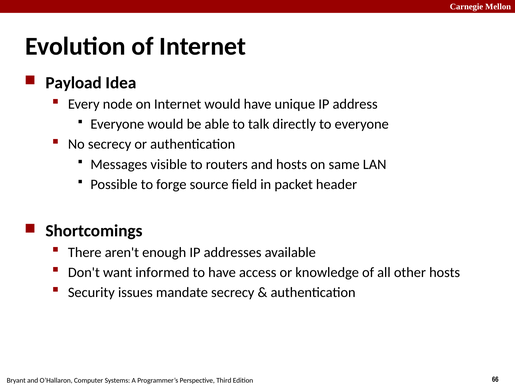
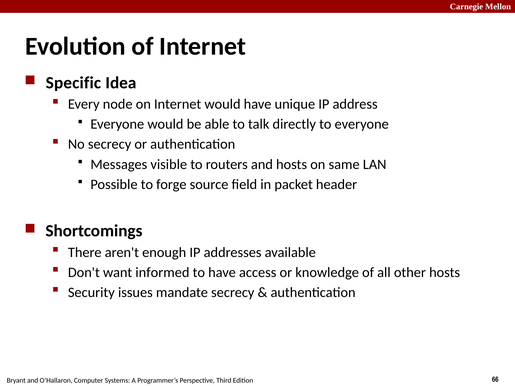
Payload: Payload -> Specific
